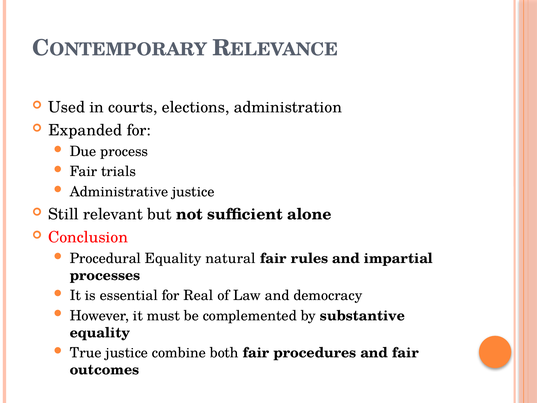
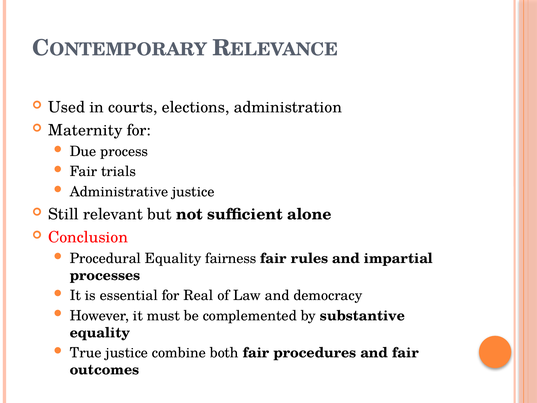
Expanded: Expanded -> Maternity
natural: natural -> fairness
